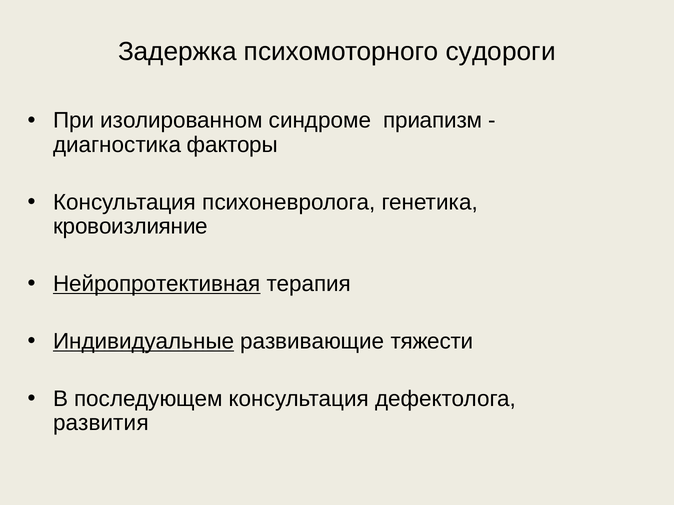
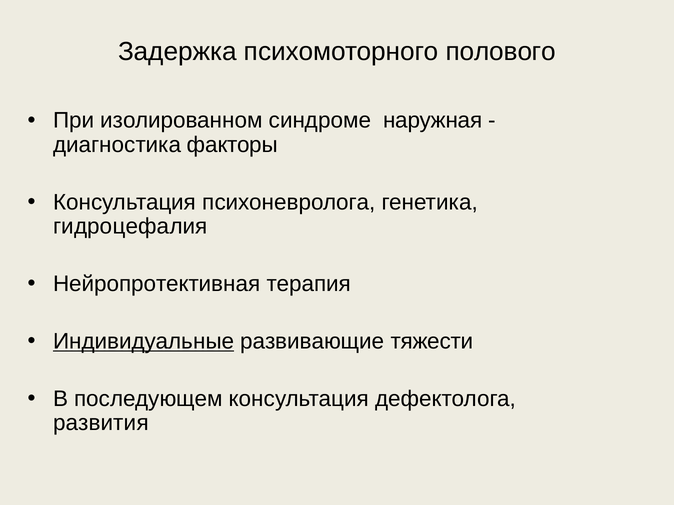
судороги: судороги -> полового
приапизм: приапизм -> наружная
кровоизлияние: кровоизлияние -> гидроцефалия
Нейропротективная underline: present -> none
